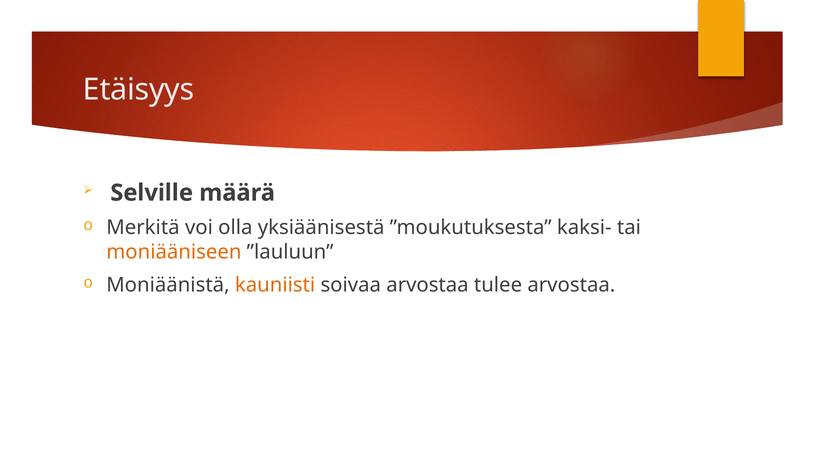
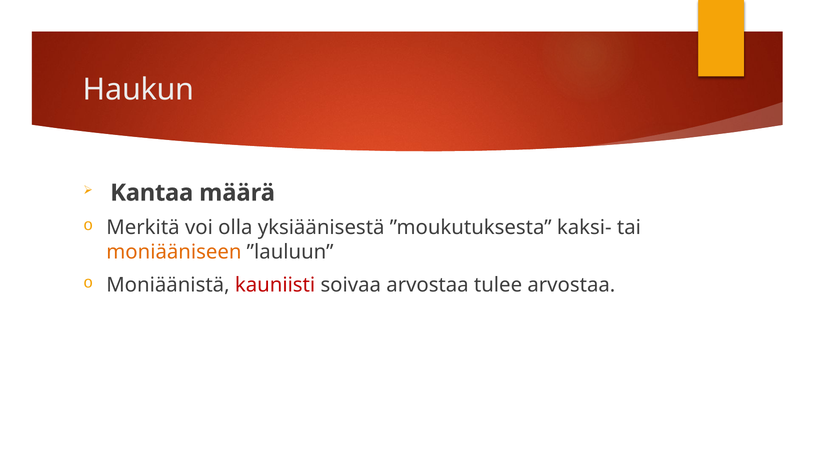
Etäisyys: Etäisyys -> Haukun
Selville: Selville -> Kantaa
kauniisti colour: orange -> red
